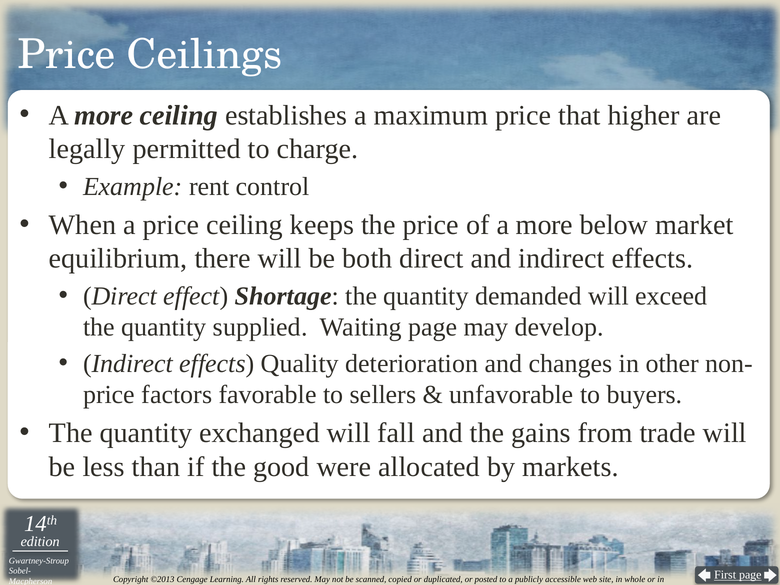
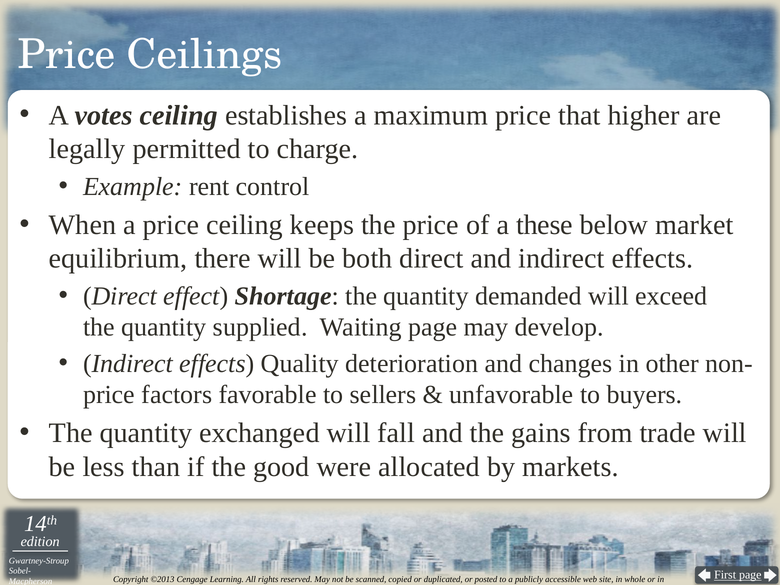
more at (104, 115): more -> votes
of a more: more -> these
